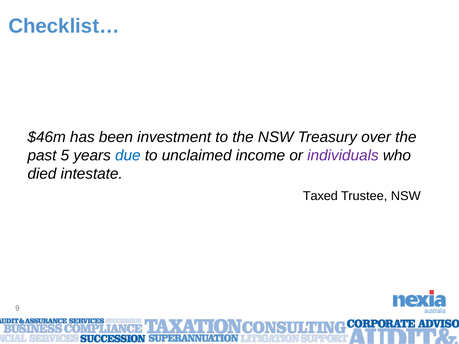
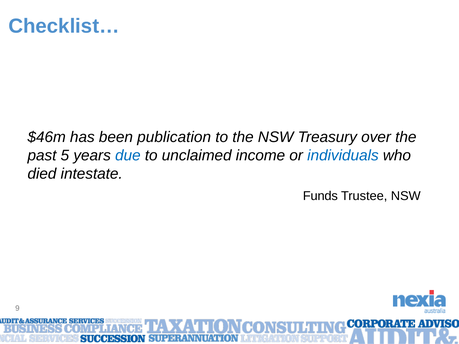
investment: investment -> publication
individuals colour: purple -> blue
Taxed: Taxed -> Funds
